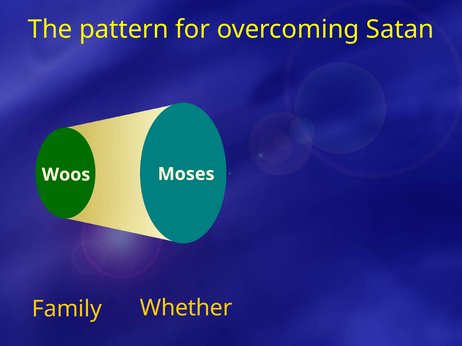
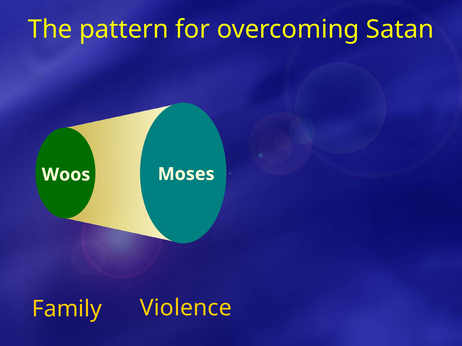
Whether: Whether -> Violence
